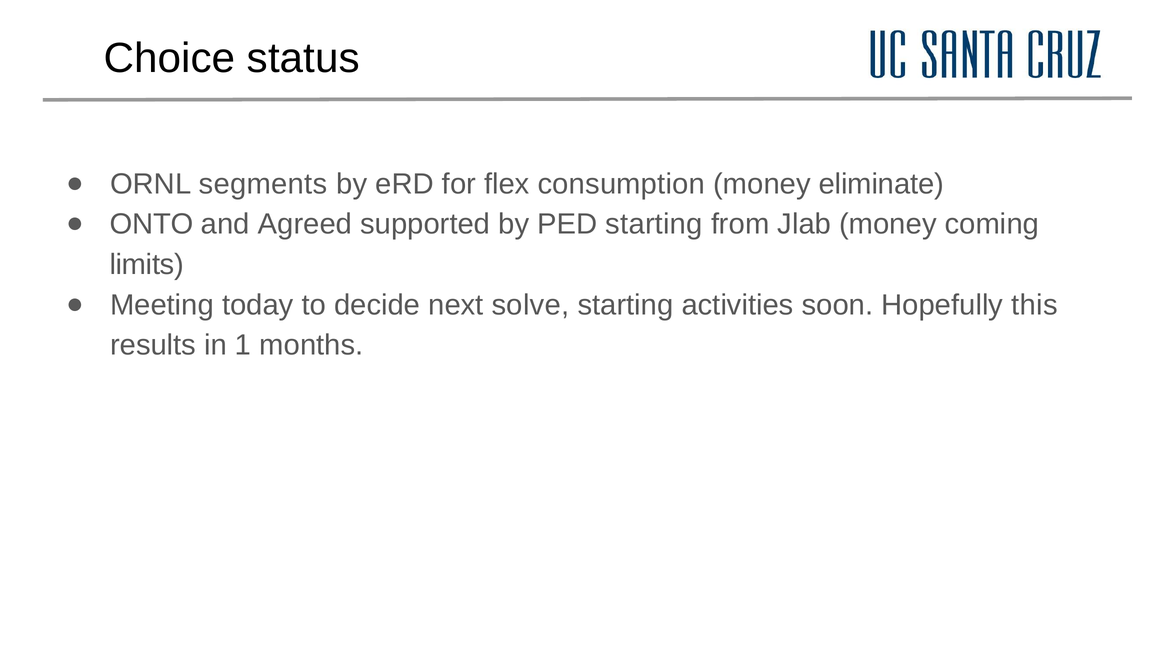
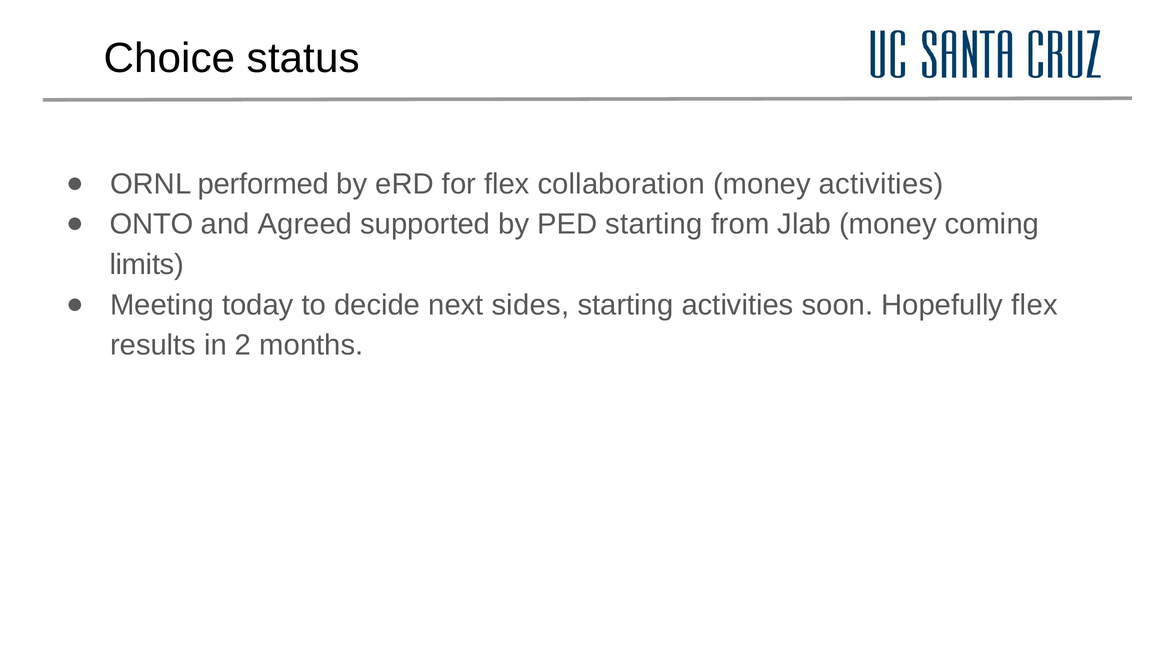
segments: segments -> performed
consumption: consumption -> collaboration
money eliminate: eliminate -> activities
solve: solve -> sides
Hopefully this: this -> flex
1: 1 -> 2
